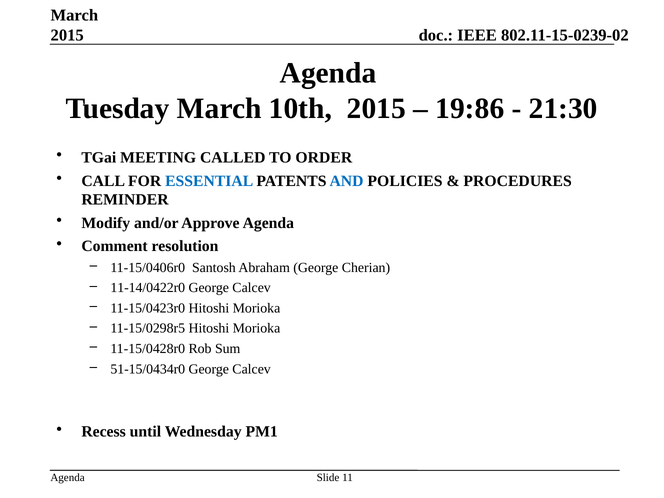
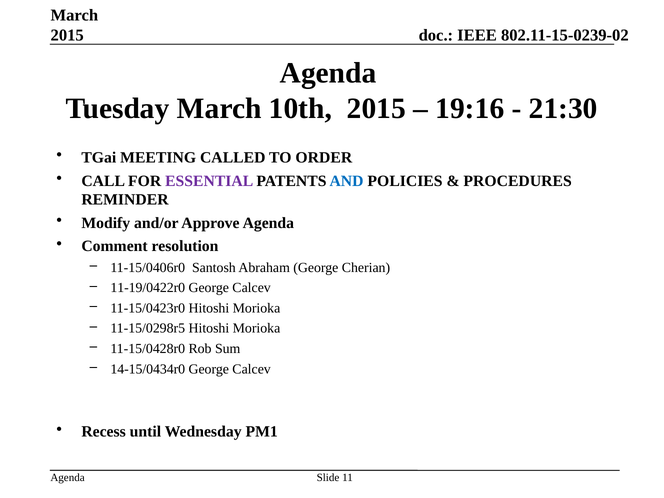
19:86: 19:86 -> 19:16
ESSENTIAL colour: blue -> purple
11-14/0422r0: 11-14/0422r0 -> 11-19/0422r0
51-15/0434r0: 51-15/0434r0 -> 14-15/0434r0
